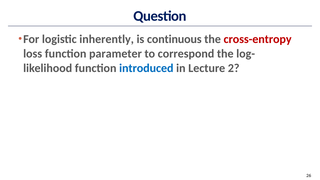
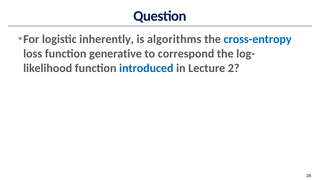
continuous: continuous -> algorithms
cross-entropy colour: red -> blue
parameter: parameter -> generative
